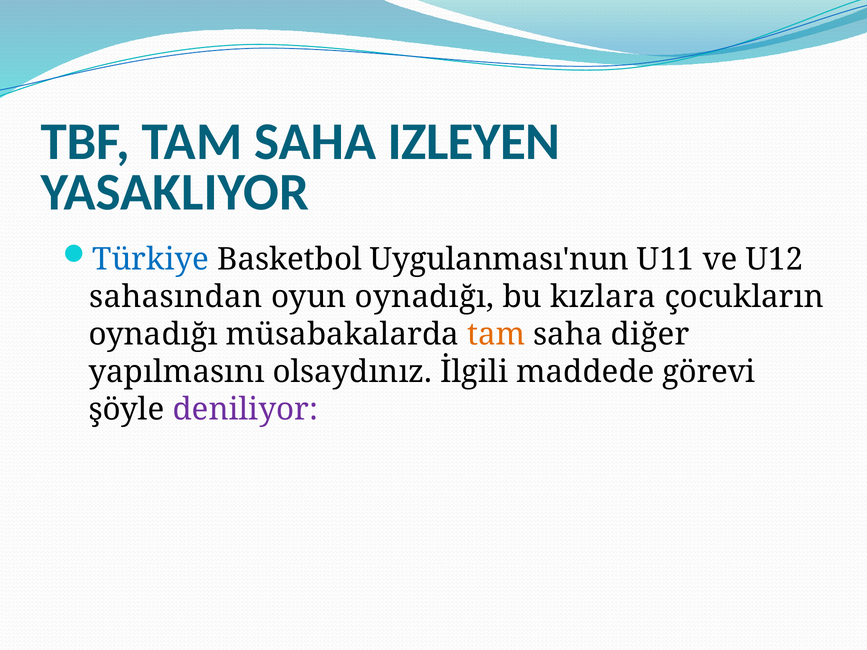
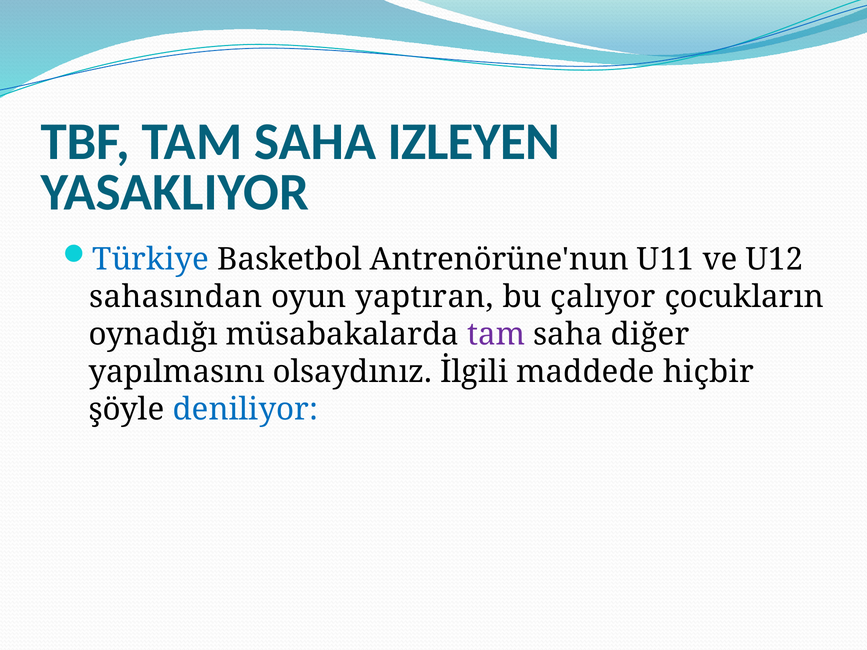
Uygulanması'nun: Uygulanması'nun -> Antrenörüne'nun
oyun oynadığı: oynadığı -> yaptıran
kızlara: kızlara -> çalıyor
tam at (496, 334) colour: orange -> purple
görevi: görevi -> hiçbir
deniliyor colour: purple -> blue
